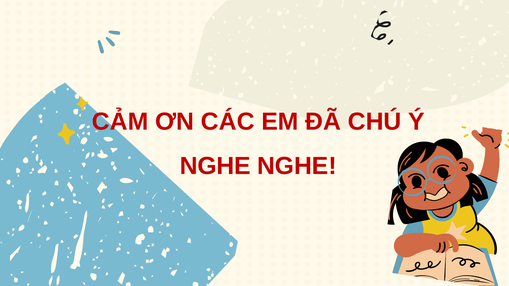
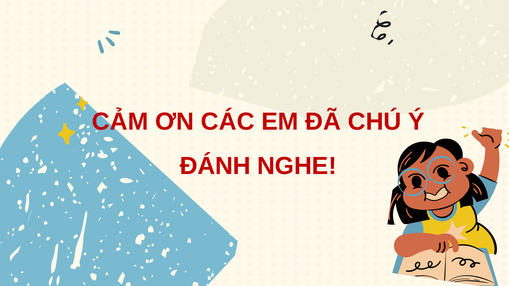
NGHE at (215, 166): NGHE -> ĐÁNH
